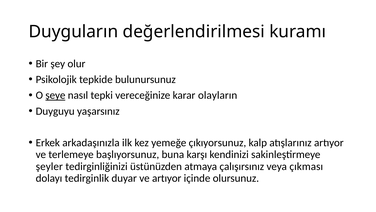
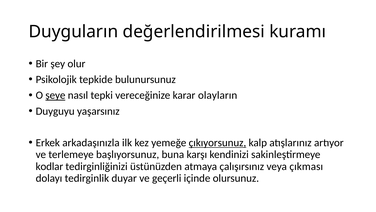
çıkıyorsunuz underline: none -> present
şeyler: şeyler -> kodlar
ve artıyor: artıyor -> geçerli
